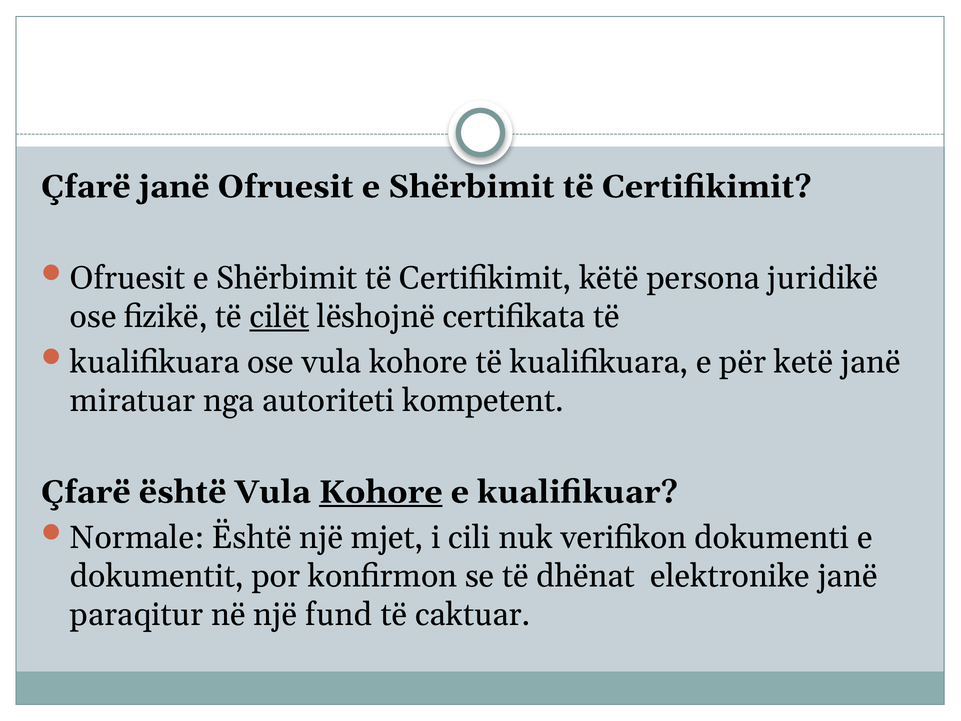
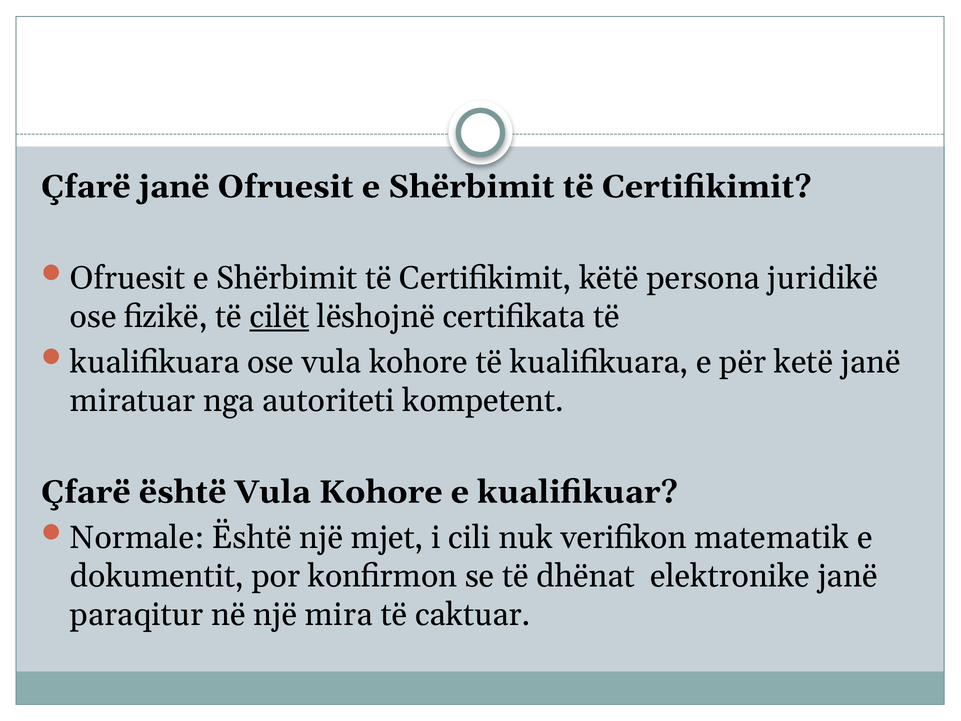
Kohore at (381, 492) underline: present -> none
dokumenti: dokumenti -> matematik
fund: fund -> mira
